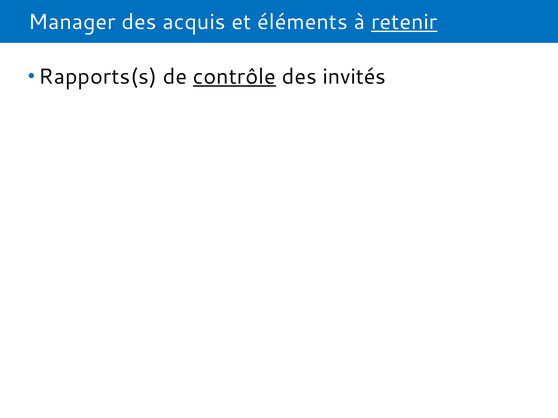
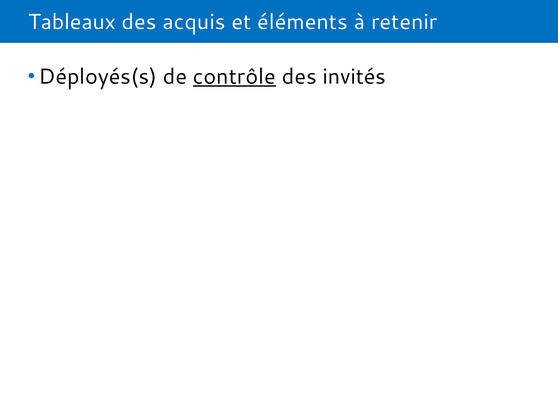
Manager: Manager -> Tableaux
retenir underline: present -> none
Rapports(s: Rapports(s -> Déployés(s
